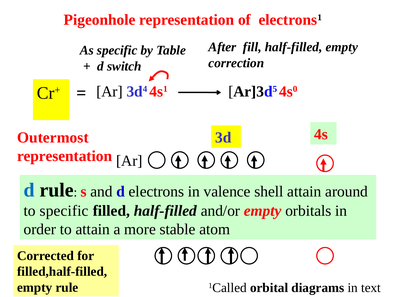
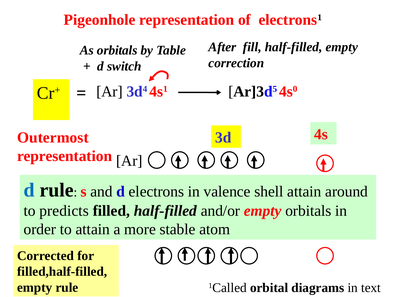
As specific: specific -> orbitals
to specific: specific -> predicts
